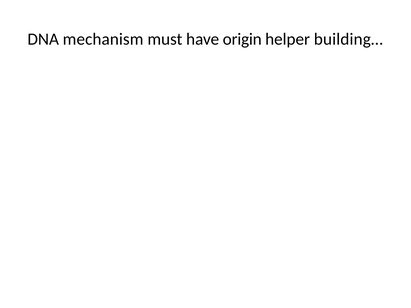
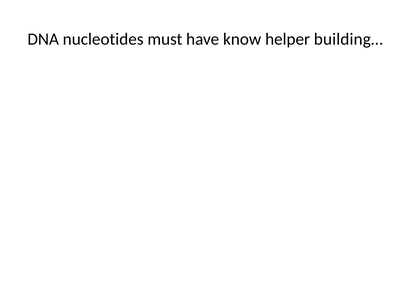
mechanism: mechanism -> nucleotides
origin: origin -> know
